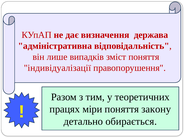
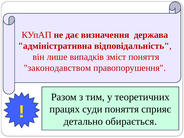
індивідуалізації: індивідуалізації -> законодавством
міри: міри -> суди
закону: закону -> сприяє
